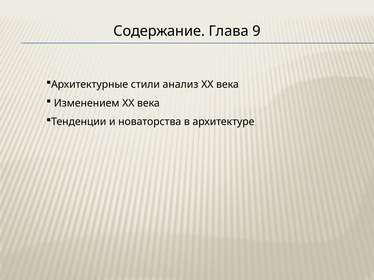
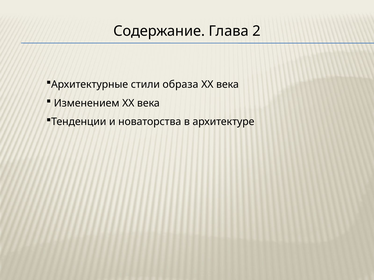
9: 9 -> 2
анализ: анализ -> образа
